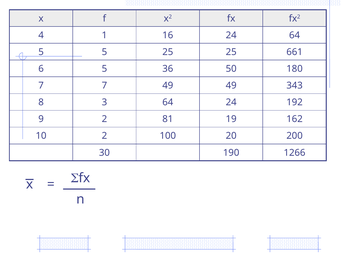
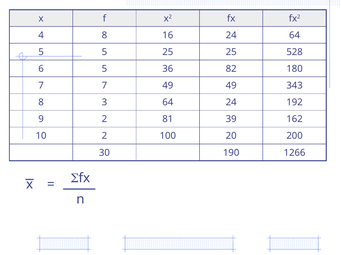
4 1: 1 -> 8
661: 661 -> 528
50: 50 -> 82
19: 19 -> 39
